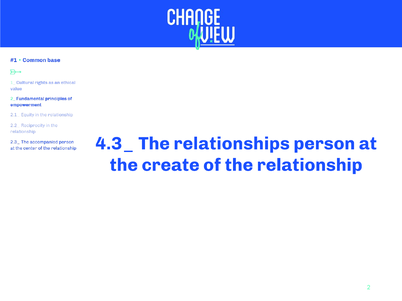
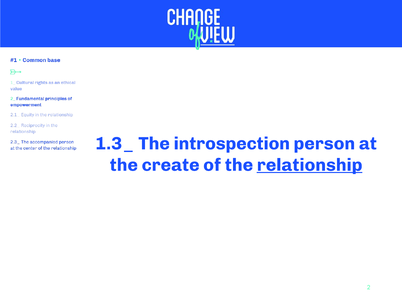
4.3_: 4.3_ -> 1.3_
relationships: relationships -> introspection
relationship underline: none -> present
